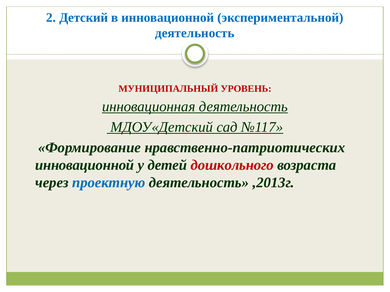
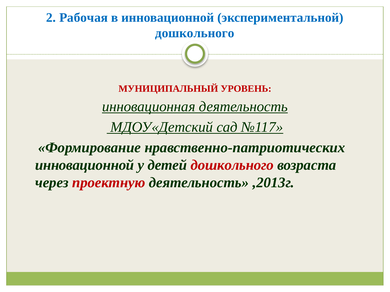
Детский: Детский -> Рабочая
деятельность at (195, 33): деятельность -> дошкольного
проектную colour: blue -> red
